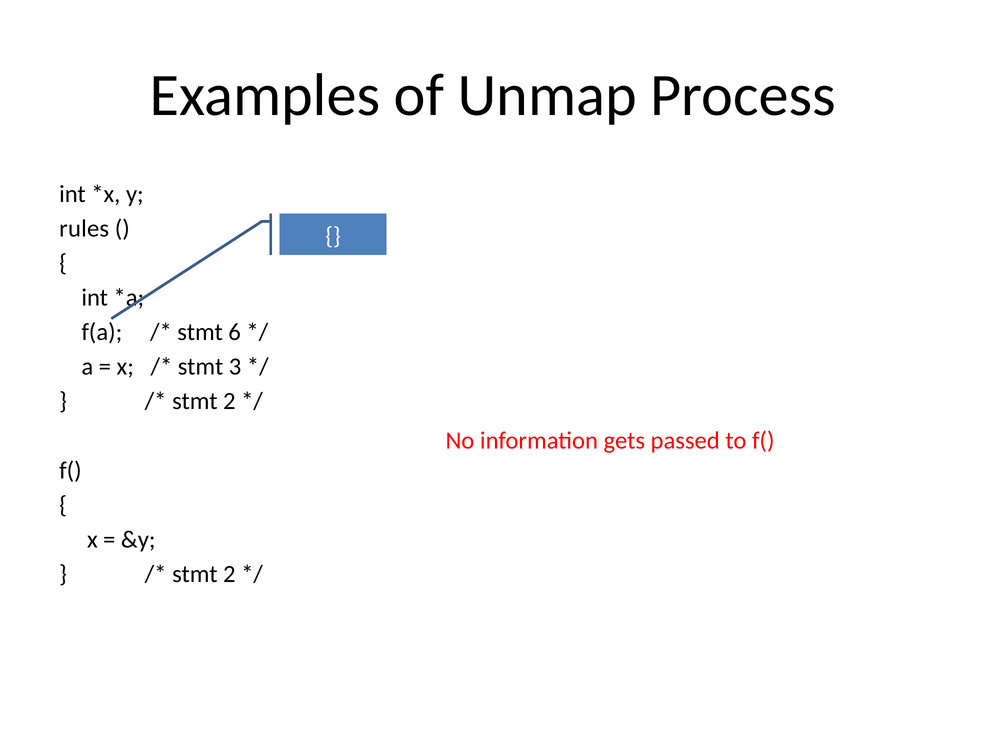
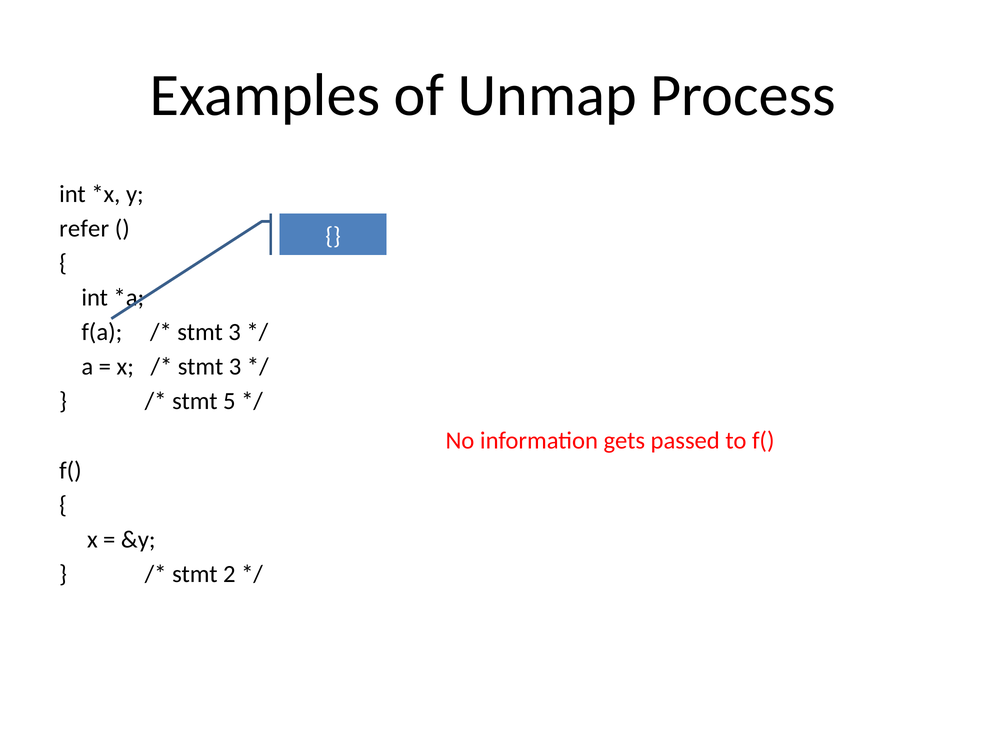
rules: rules -> refer
6 at (235, 332): 6 -> 3
2 at (229, 401): 2 -> 5
